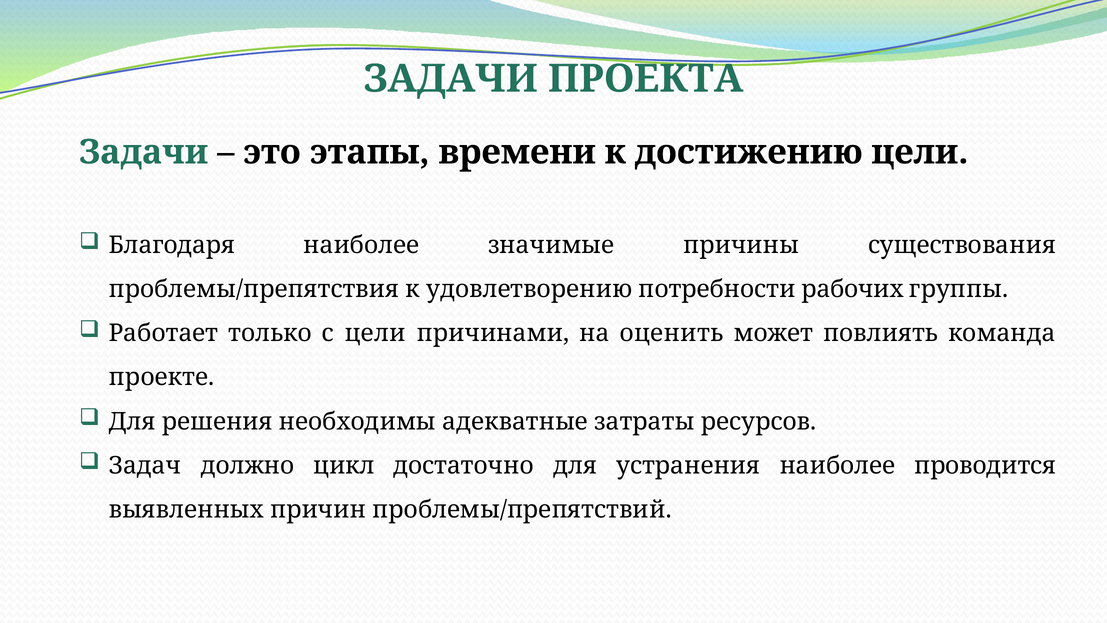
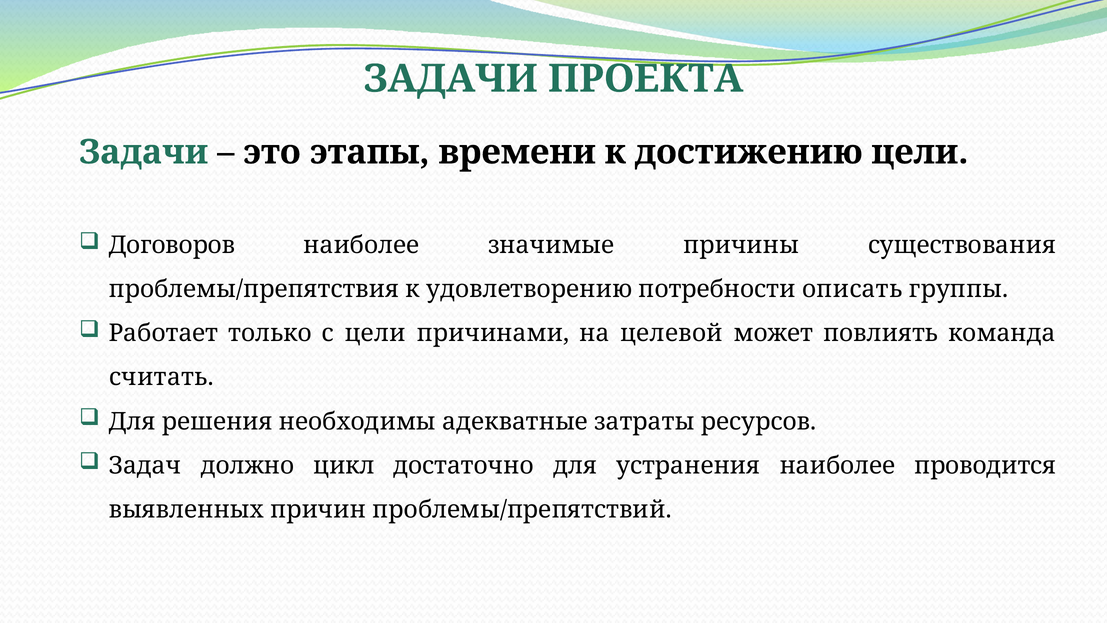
Благодаря: Благодаря -> Договоров
рабочих: рабочих -> описать
оценить: оценить -> целевой
проекте: проекте -> считать
